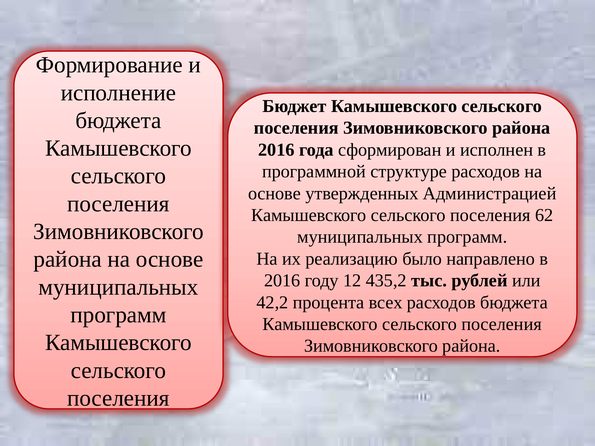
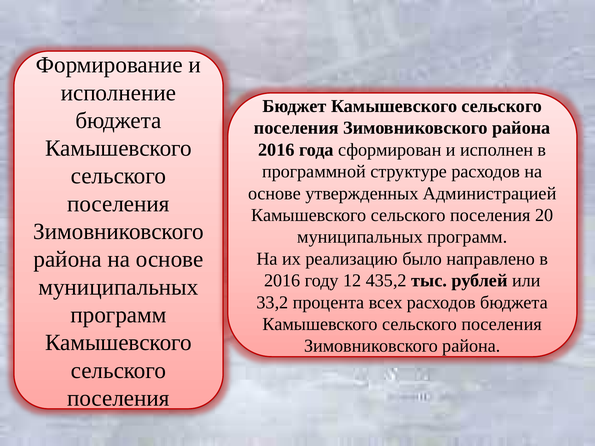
62: 62 -> 20
42,2: 42,2 -> 33,2
